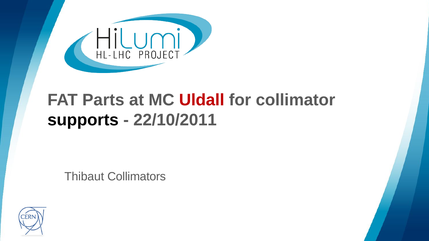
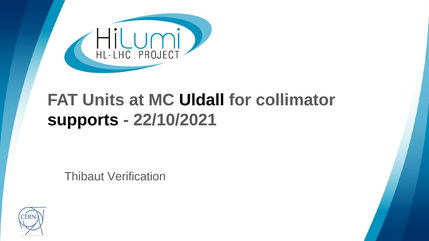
Parts: Parts -> Units
Uldall colour: red -> black
22/10/2011: 22/10/2011 -> 22/10/2021
Collimators: Collimators -> Verification
